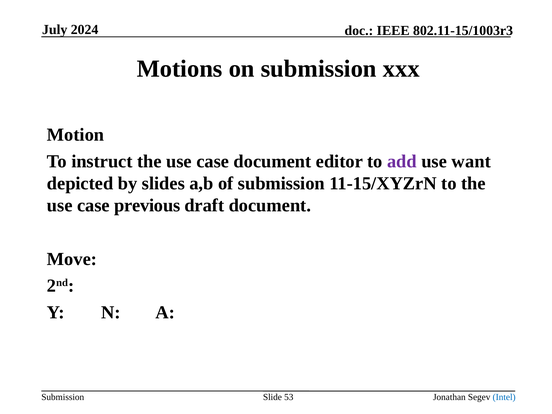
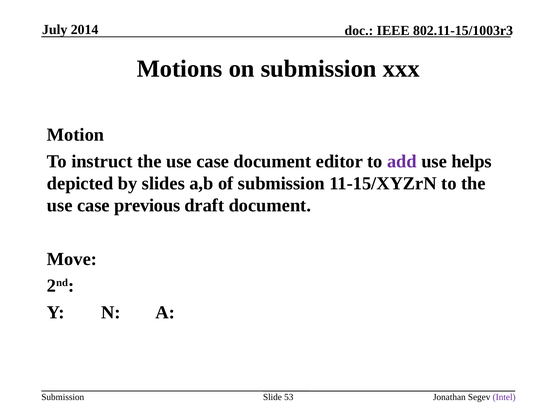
2024: 2024 -> 2014
want: want -> helps
Intel colour: blue -> purple
